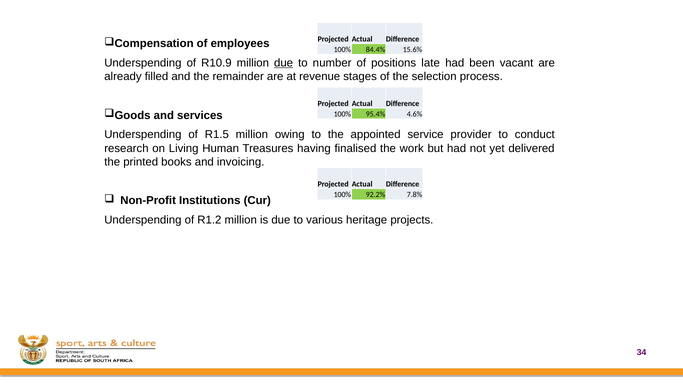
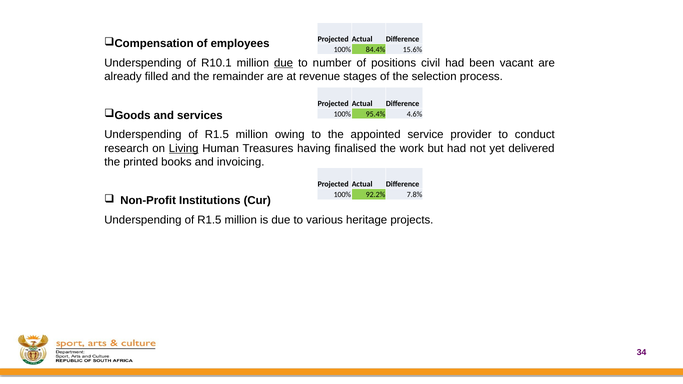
R10.9: R10.9 -> R10.1
late: late -> civil
Living underline: none -> present
R1.2 at (209, 220): R1.2 -> R1.5
